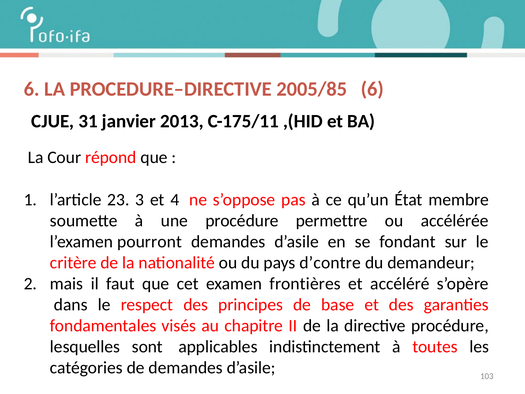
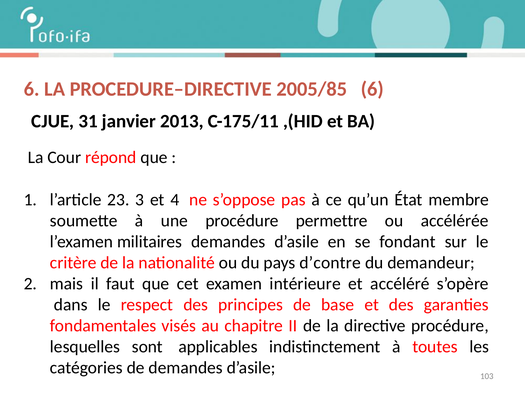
pourront: pourront -> militaires
frontières: frontières -> intérieure
